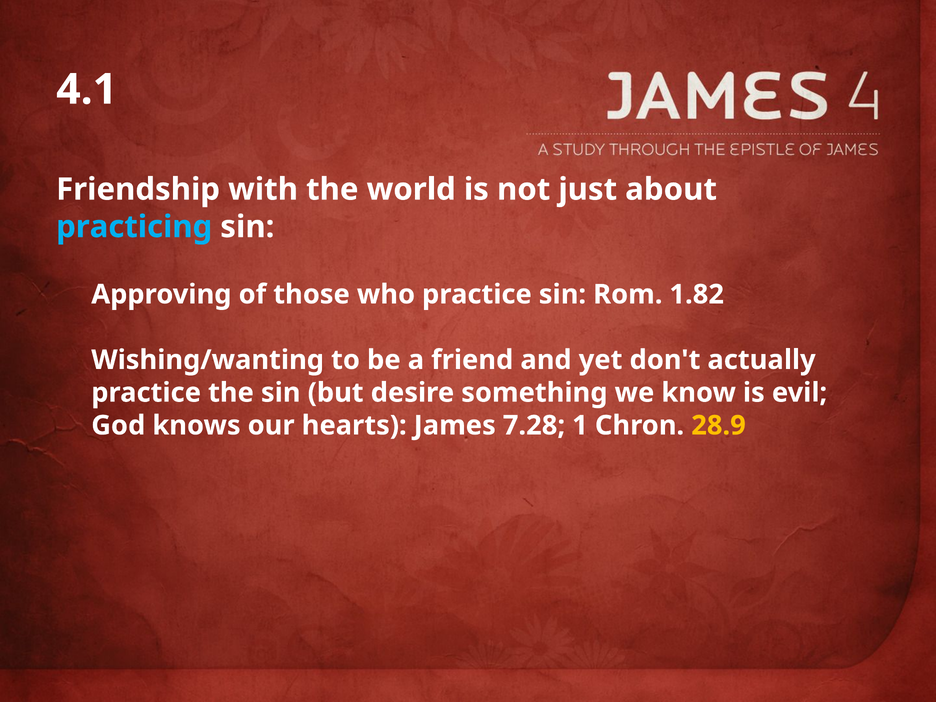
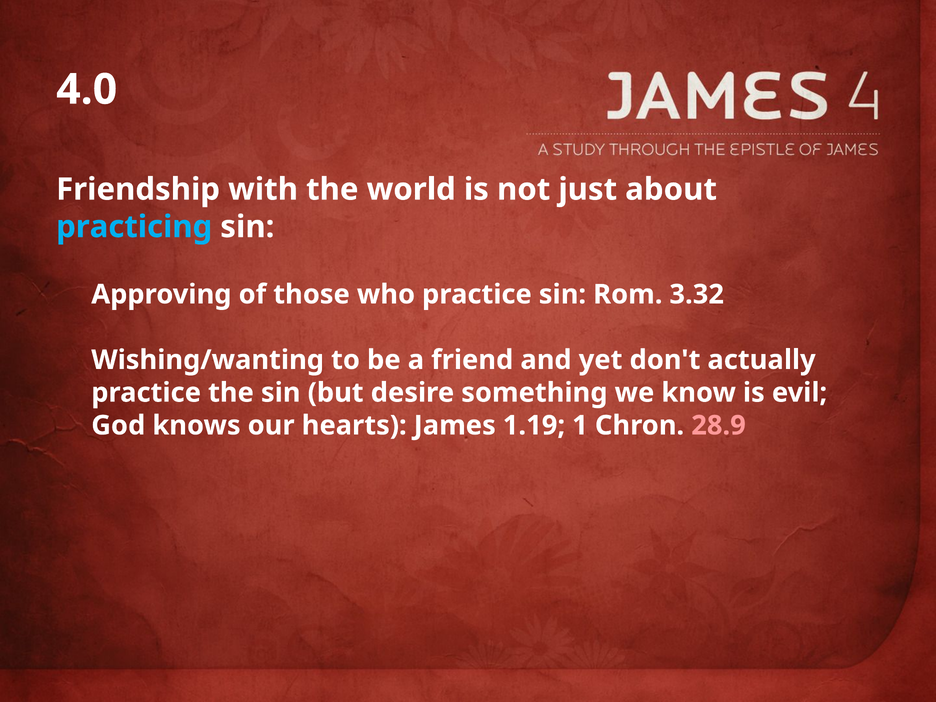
4.1: 4.1 -> 4.0
1.82: 1.82 -> 3.32
7.28: 7.28 -> 1.19
28.9 colour: yellow -> pink
